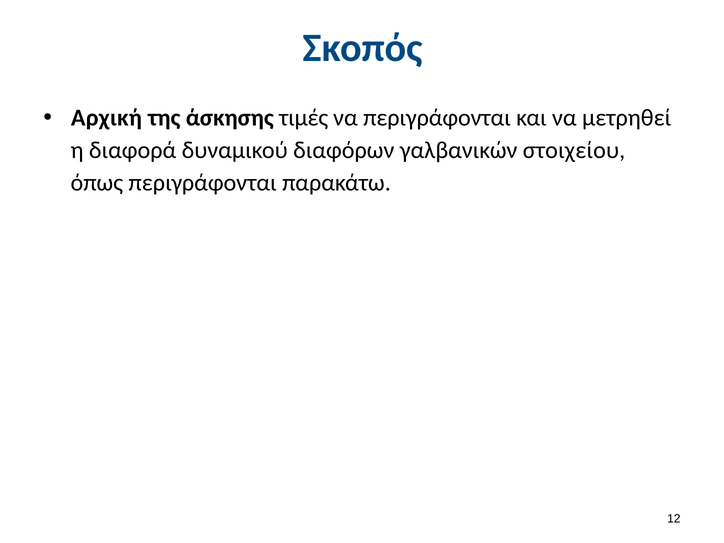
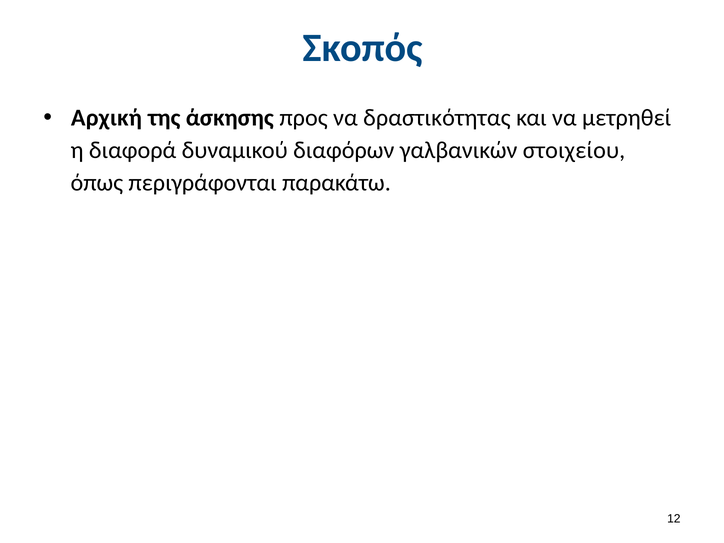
τιμές: τιμές -> προς
να περιγράφονται: περιγράφονται -> δραστικότητας
